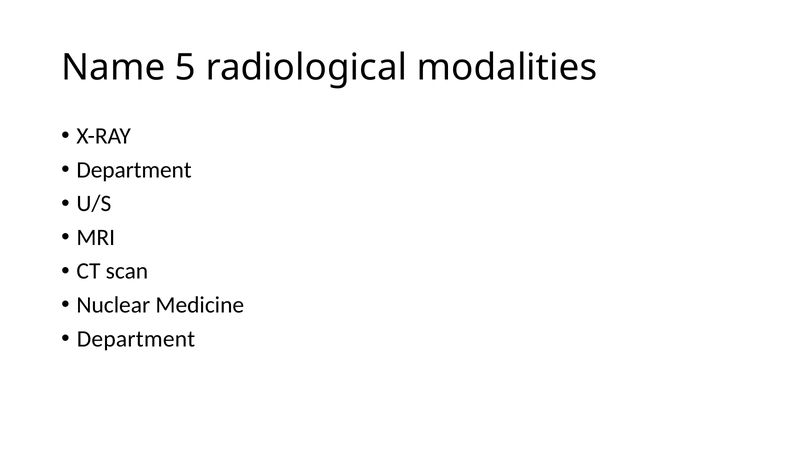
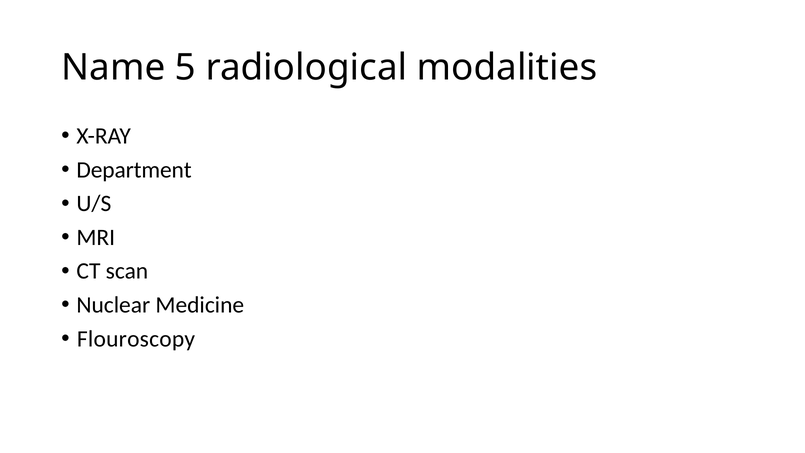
Department at (136, 339): Department -> Flouroscopy
